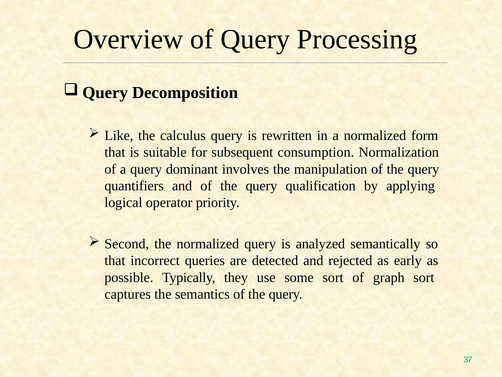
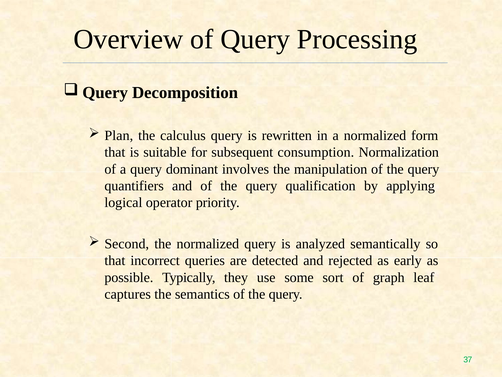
Like: Like -> Plan
graph sort: sort -> leaf
